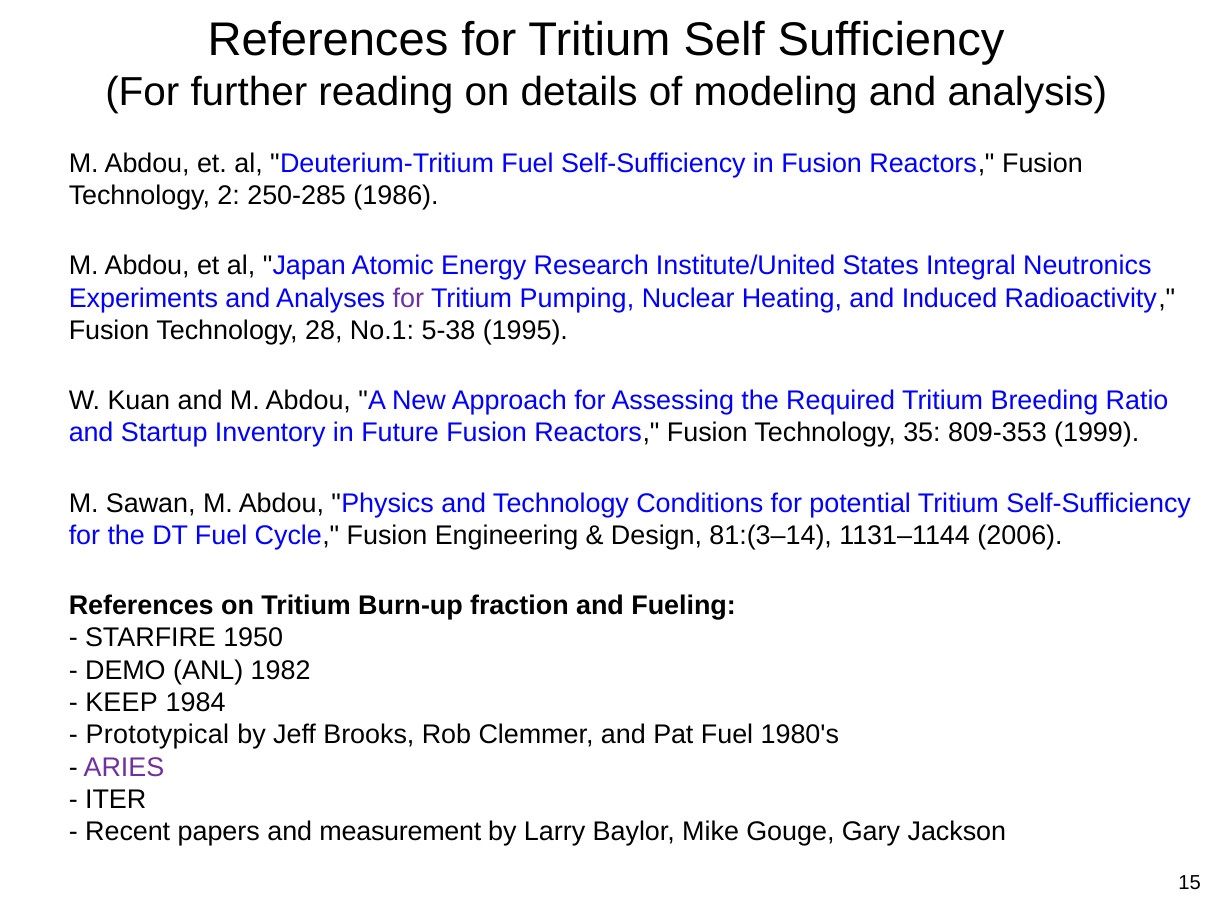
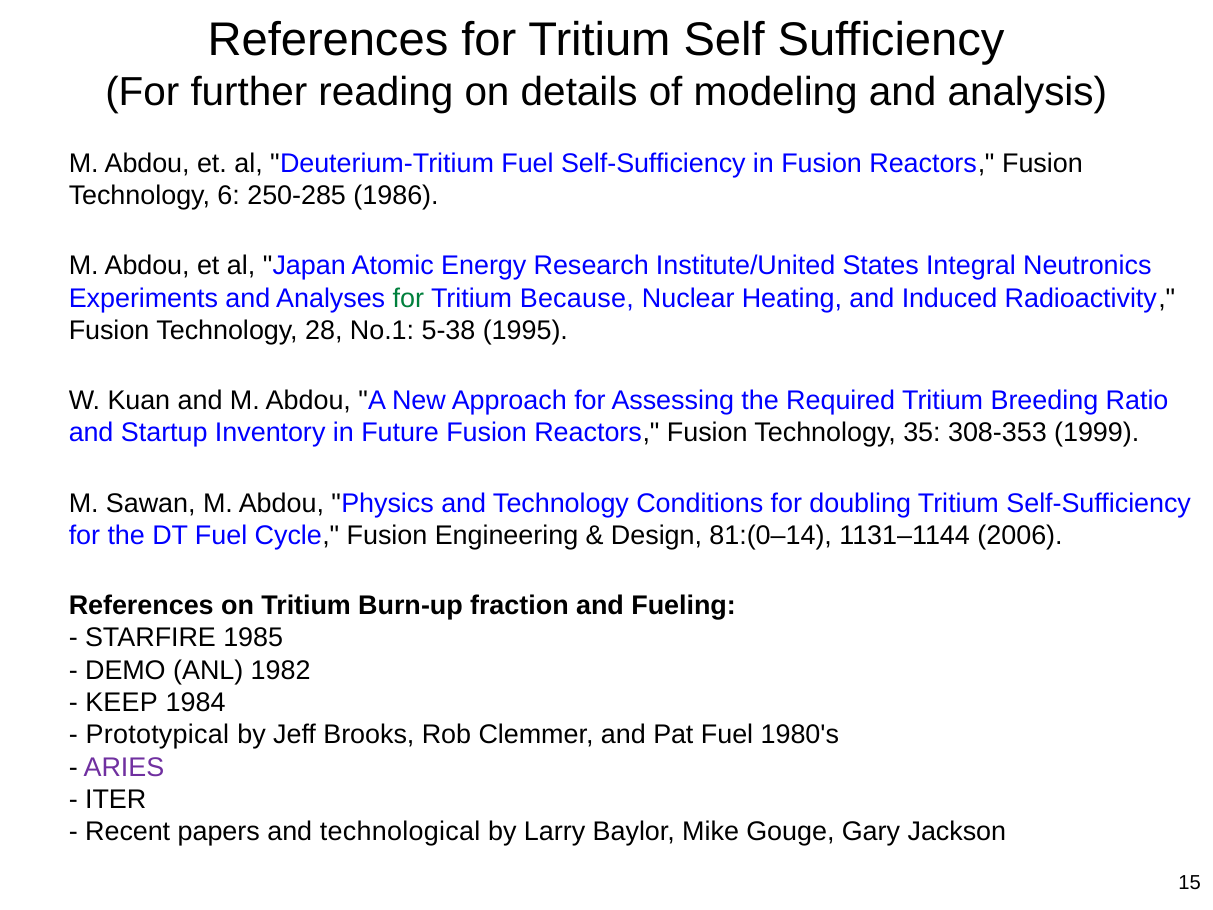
2: 2 -> 6
for at (408, 298) colour: purple -> green
Pumping: Pumping -> Because
809-353: 809-353 -> 308-353
potential: potential -> doubling
81:(3–14: 81:(3–14 -> 81:(0–14
1950: 1950 -> 1985
measurement: measurement -> technological
